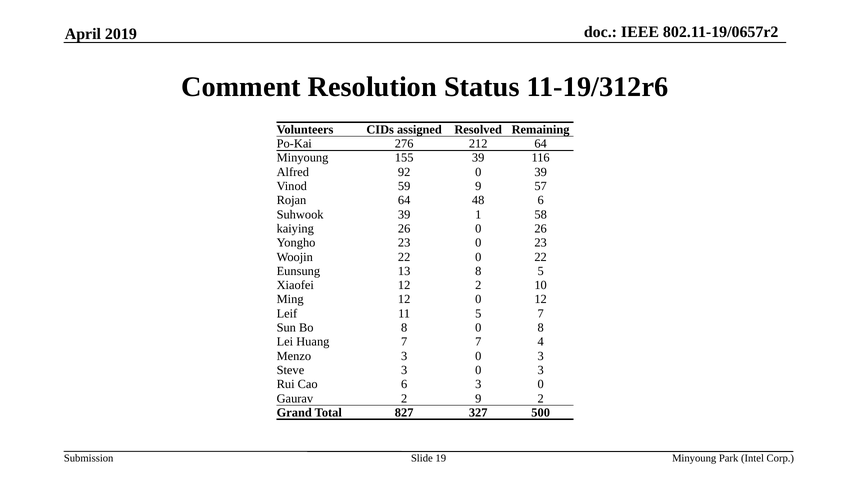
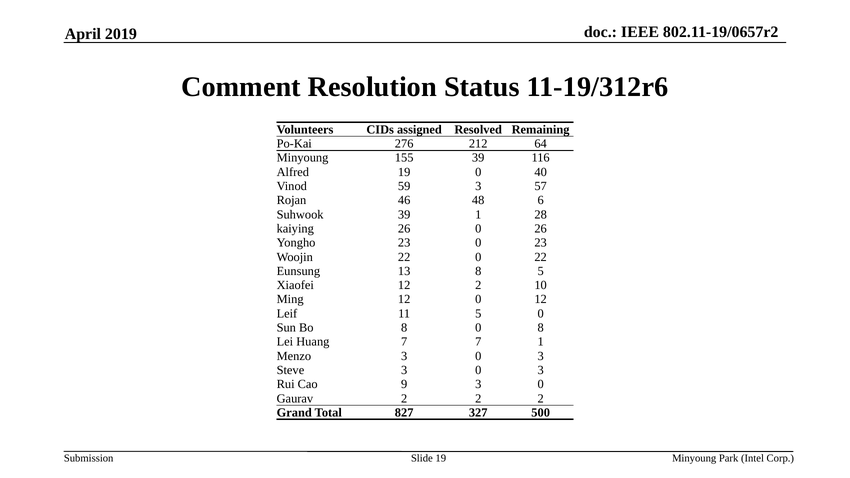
Alfred 92: 92 -> 19
0 39: 39 -> 40
59 9: 9 -> 3
Rojan 64: 64 -> 46
58: 58 -> 28
5 7: 7 -> 0
7 4: 4 -> 1
Cao 6: 6 -> 9
Gaurav 2 9: 9 -> 2
